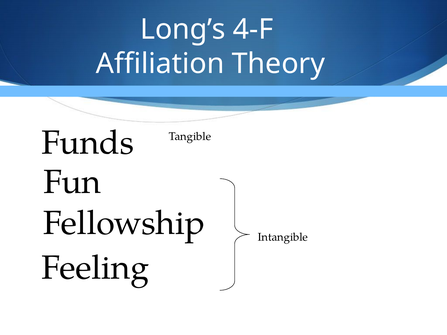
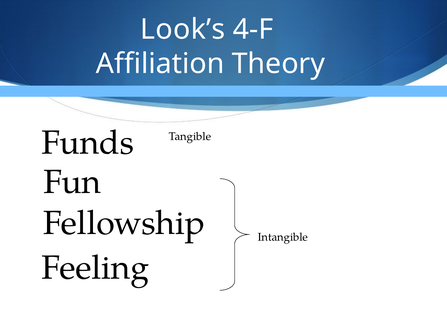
Long’s: Long’s -> Look’s
